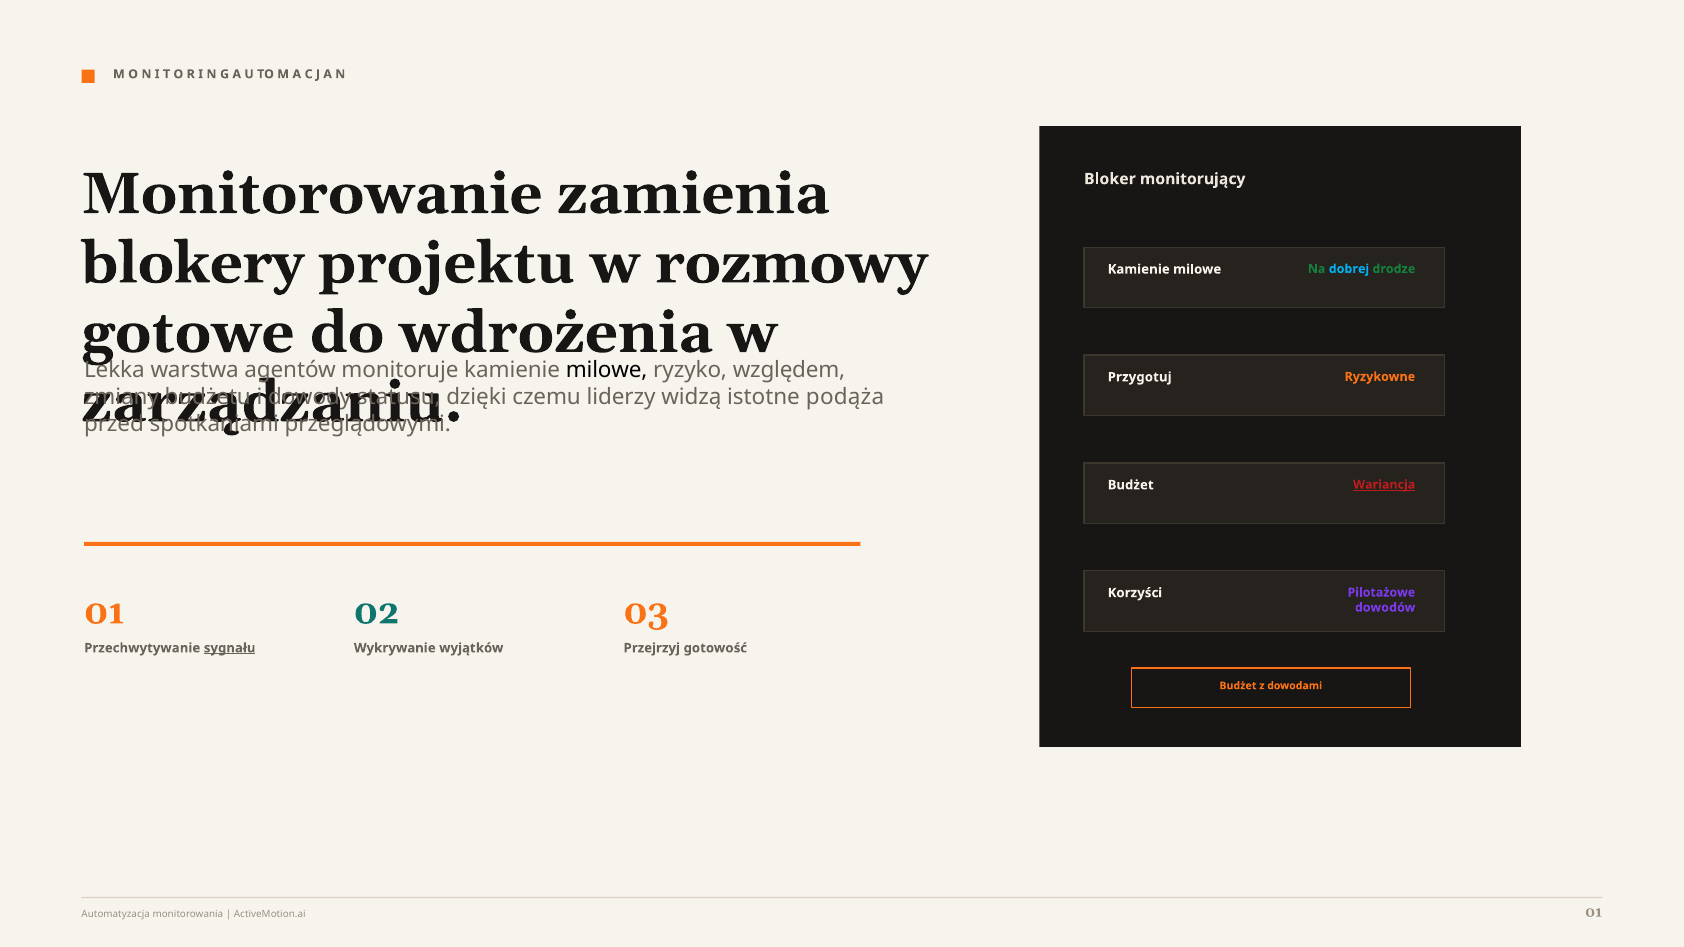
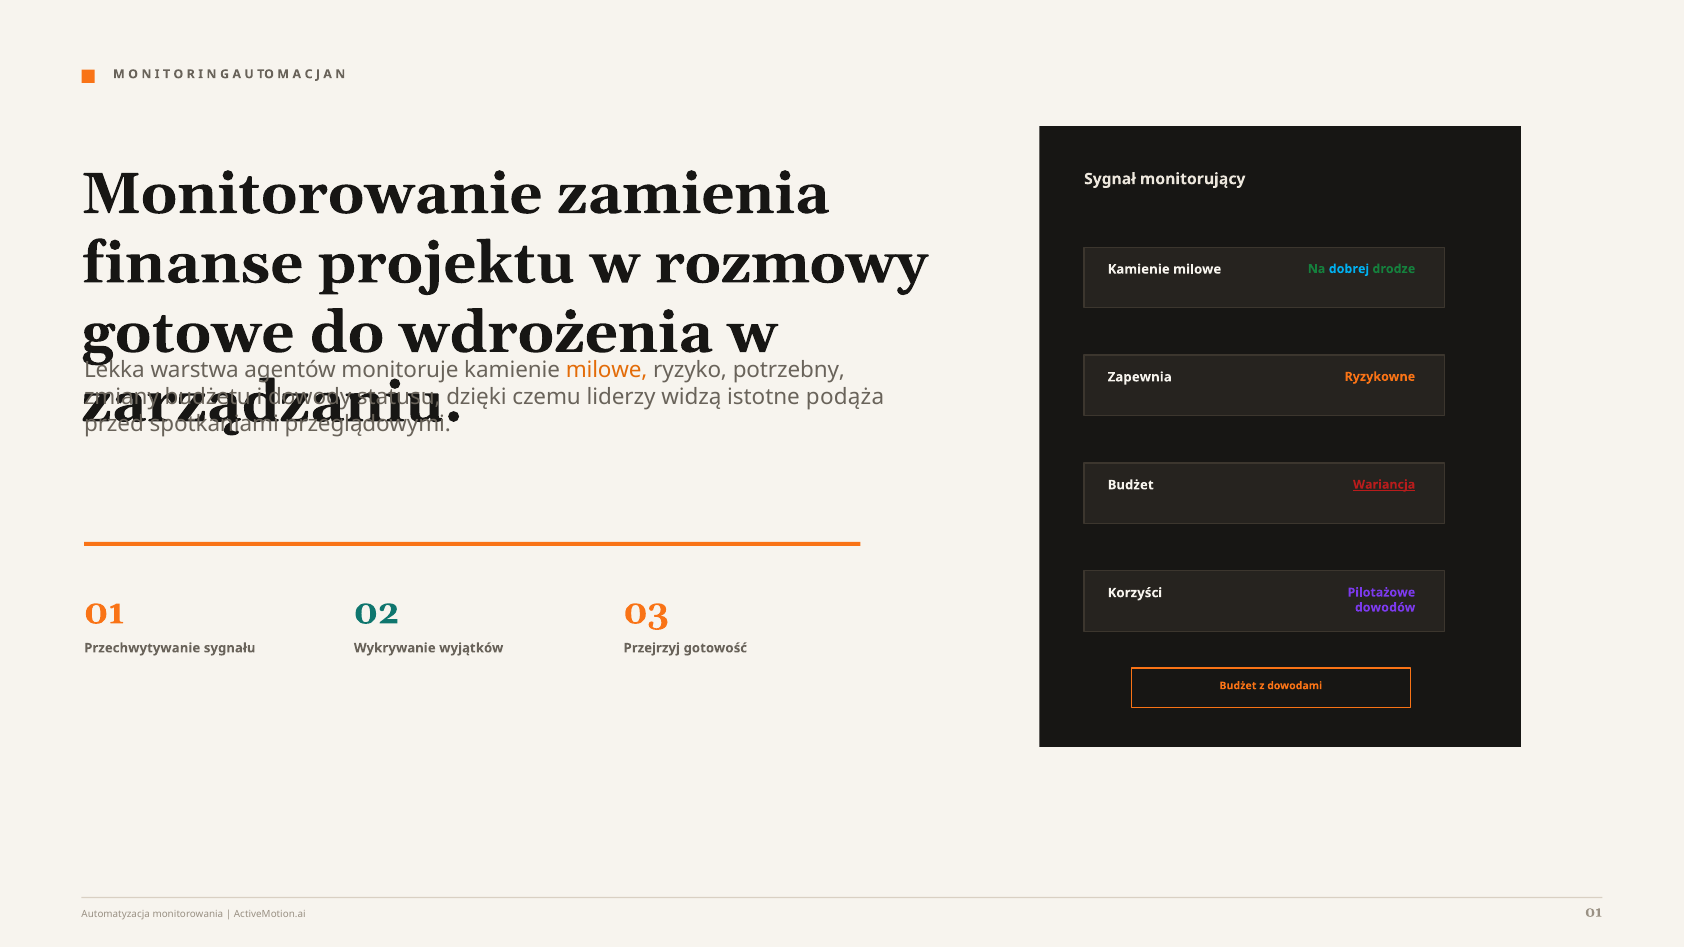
Bloker: Bloker -> Sygnał
blokery: blokery -> finanse
milowe at (607, 370) colour: black -> orange
względem: względem -> potrzebny
Przygotuj: Przygotuj -> Zapewnia
sygnału underline: present -> none
